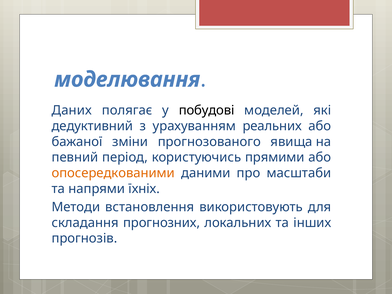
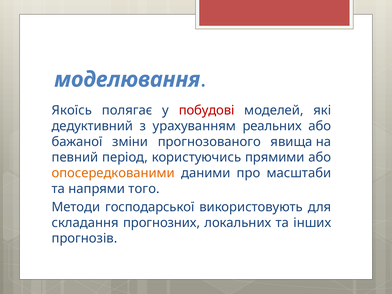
Даних: Даних -> Якоїсь
побудові colour: black -> red
їхніх: їхніх -> того
встановлення: встановлення -> господарської
